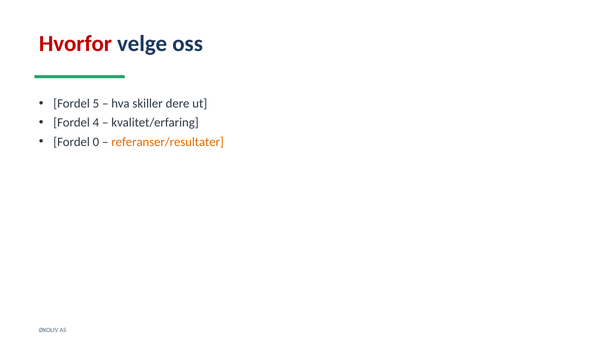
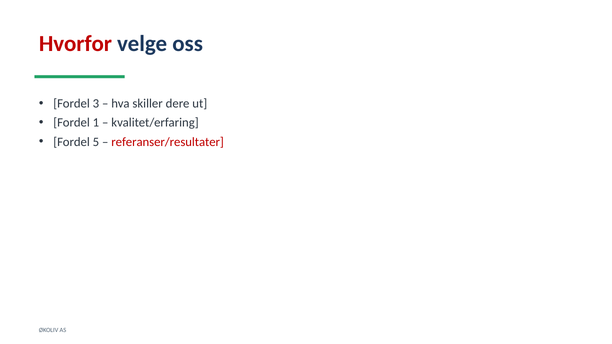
5: 5 -> 3
4: 4 -> 1
0: 0 -> 5
referanser/resultater colour: orange -> red
